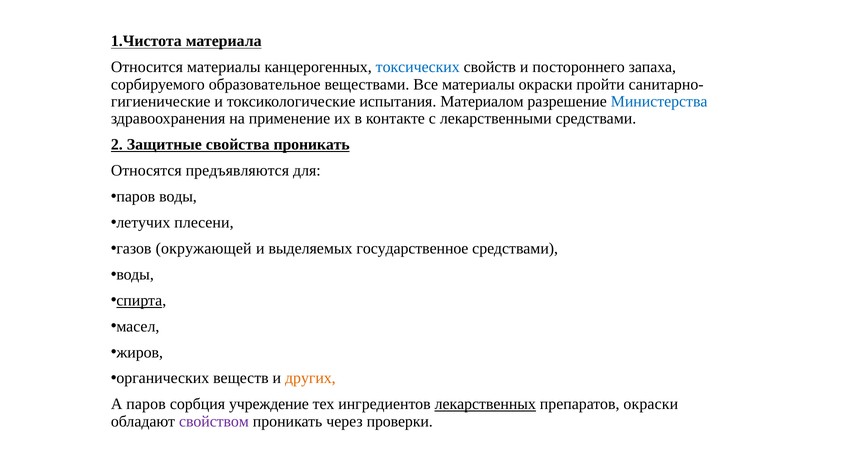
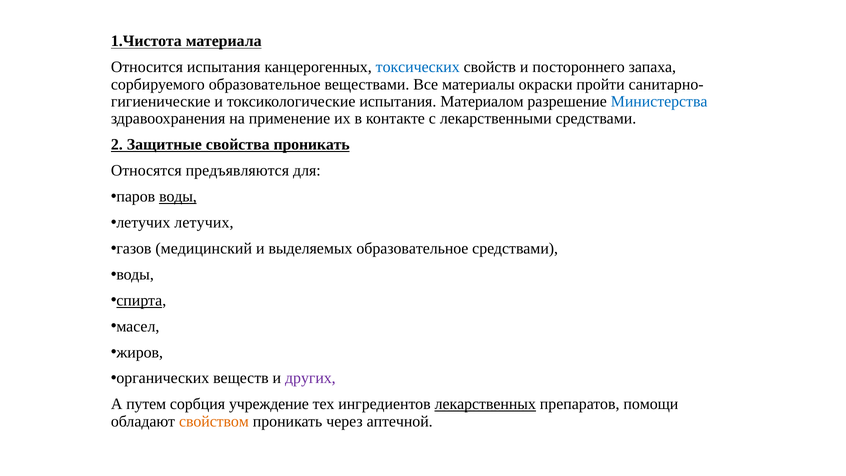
Относится материалы: материалы -> испытания
воды at (178, 196) underline: none -> present
летучих плесени: плесени -> летучих
окружающей: окружающей -> медицинский
выделяемых государственное: государственное -> образовательное
других colour: orange -> purple
А паров: паров -> путем
препаратов окраски: окраски -> помощи
свойством colour: purple -> orange
проверки: проверки -> аптечной
